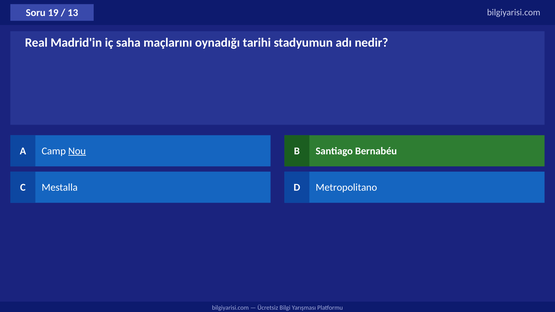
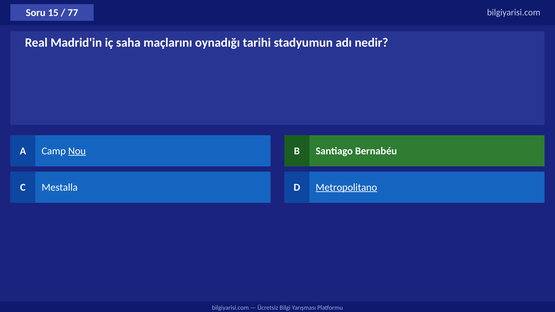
19: 19 -> 15
13: 13 -> 77
Metropolitano underline: none -> present
